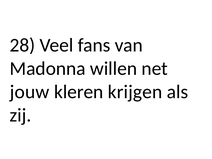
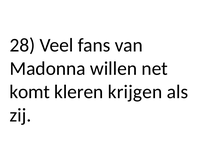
jouw: jouw -> komt
